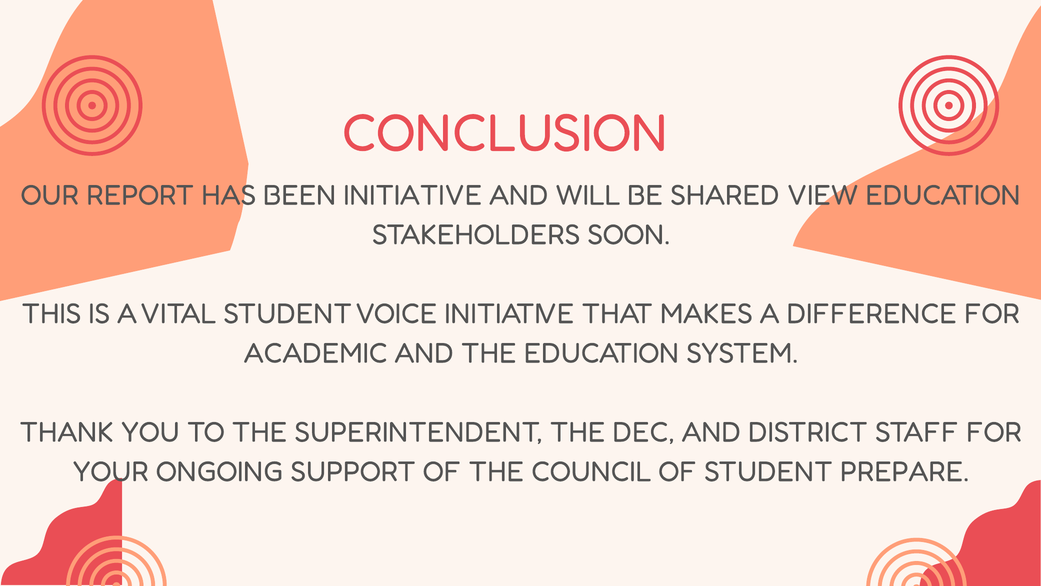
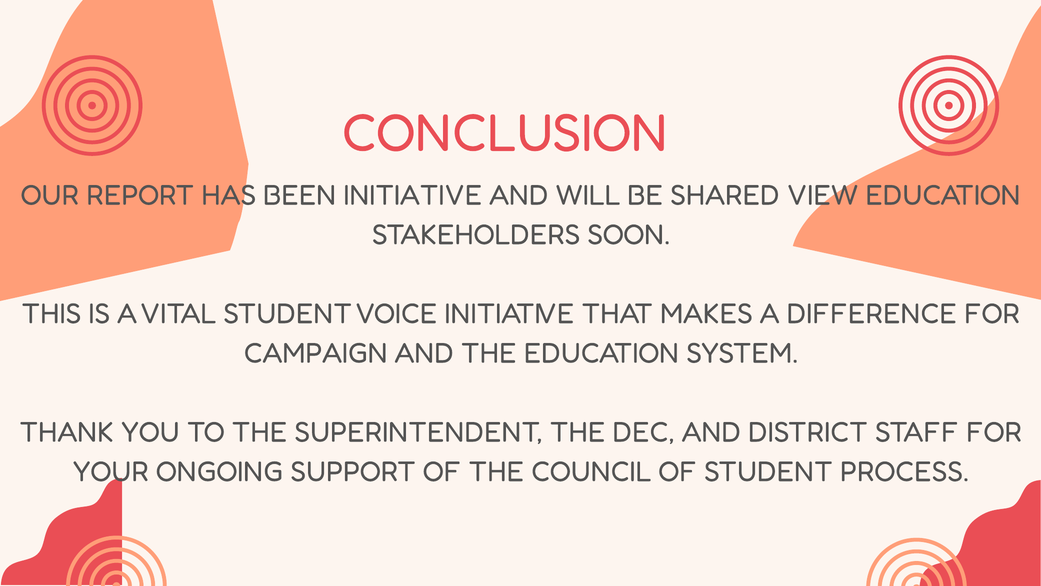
ACADEMIC: ACADEMIC -> CAMPAIGN
PREPARE: PREPARE -> PROCESS
